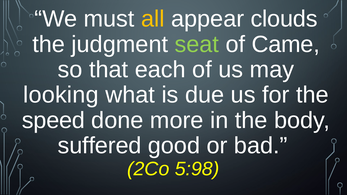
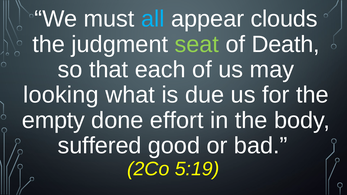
all colour: yellow -> light blue
Came: Came -> Death
speed: speed -> empty
more: more -> effort
5:98: 5:98 -> 5:19
